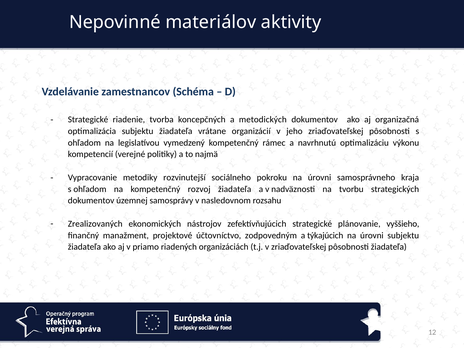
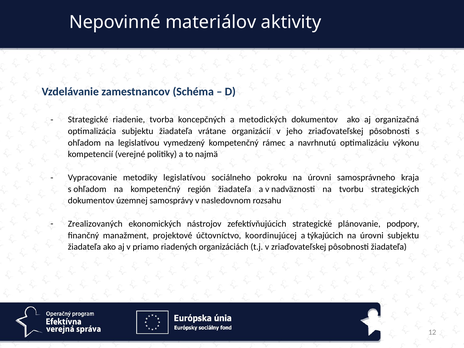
metodiky rozvinutejší: rozvinutejší -> legislatívou
rozvoj: rozvoj -> región
vyššieho: vyššieho -> podpory
zodpovedným: zodpovedným -> koordinujúcej
